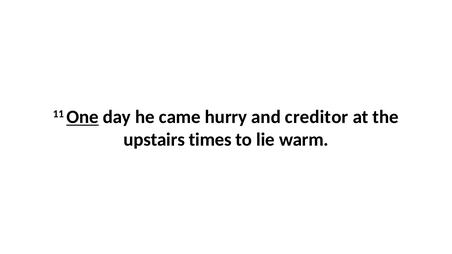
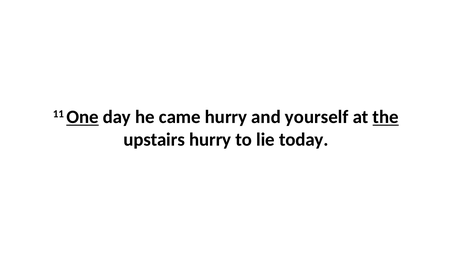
creditor: creditor -> yourself
the underline: none -> present
upstairs times: times -> hurry
warm: warm -> today
